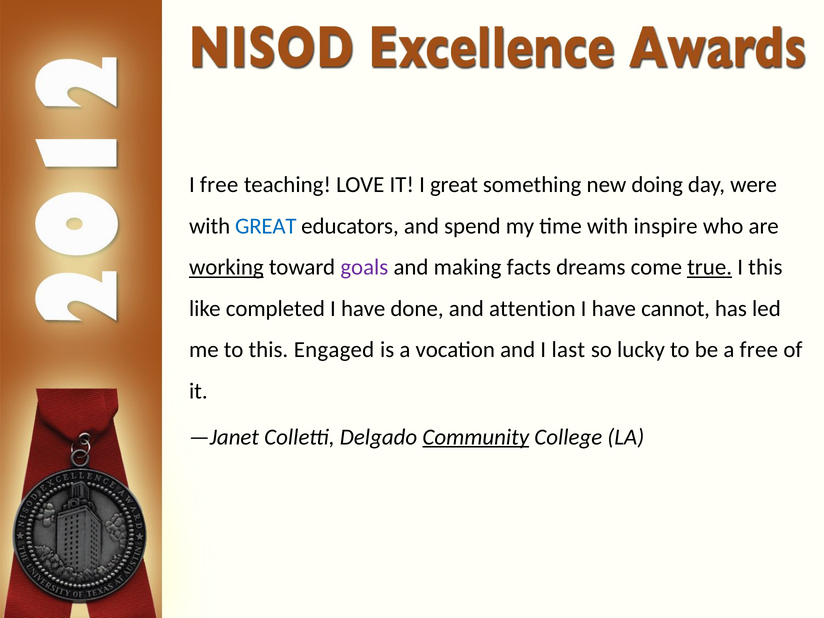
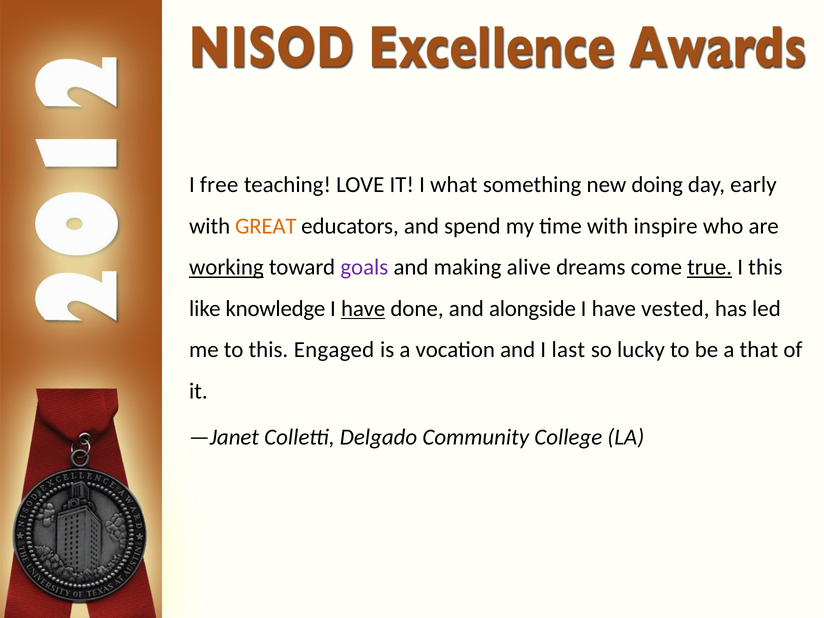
I great: great -> what
were: were -> early
GREAT at (266, 226) colour: blue -> orange
facts: facts -> alive
completed: completed -> knowledge
have at (363, 309) underline: none -> present
attention: attention -> alongside
cannot: cannot -> vested
a free: free -> that
Community underline: present -> none
